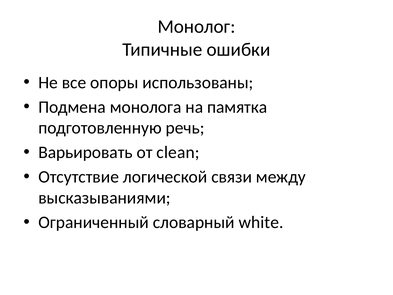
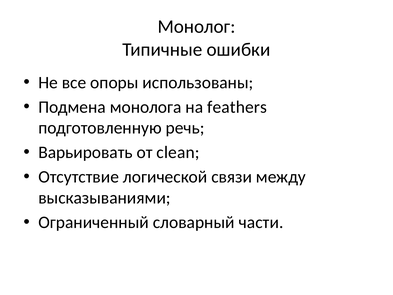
памятка: памятка -> feathers
white: white -> части
